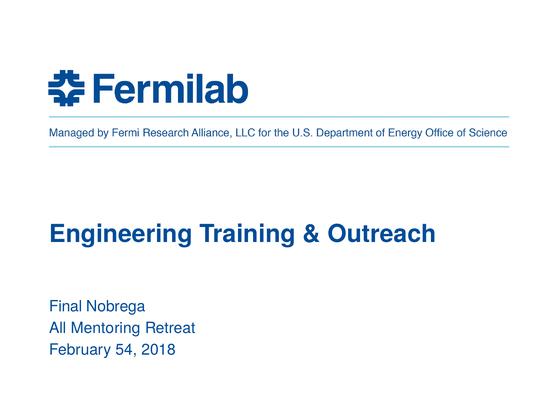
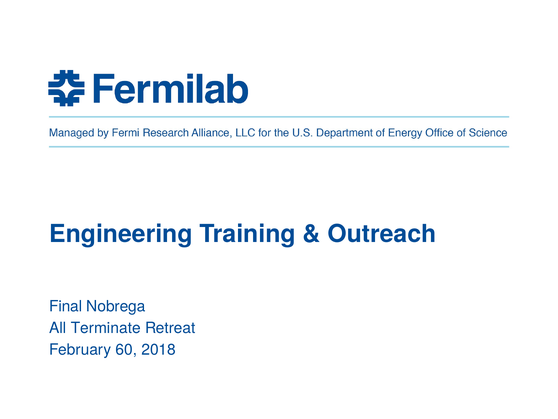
Mentoring: Mentoring -> Terminate
54: 54 -> 60
